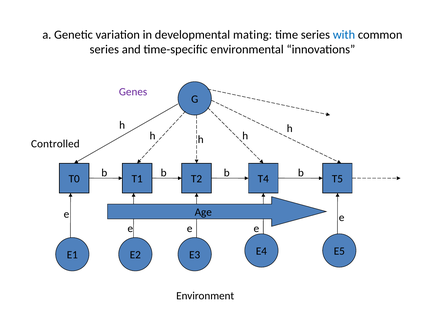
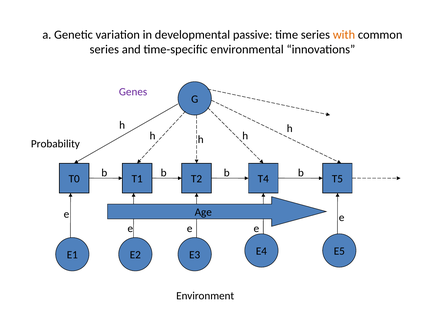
mating: mating -> passive
with colour: blue -> orange
Controlled: Controlled -> Probability
